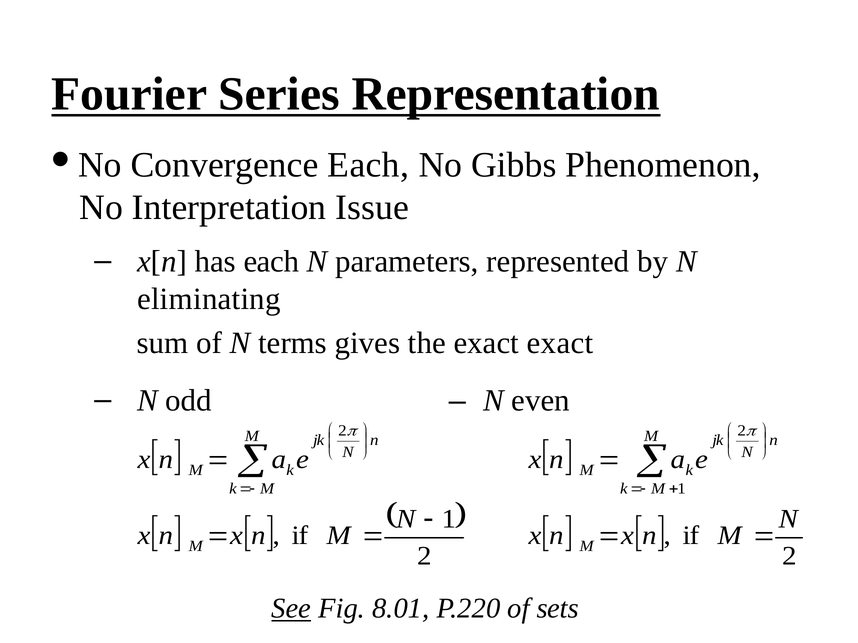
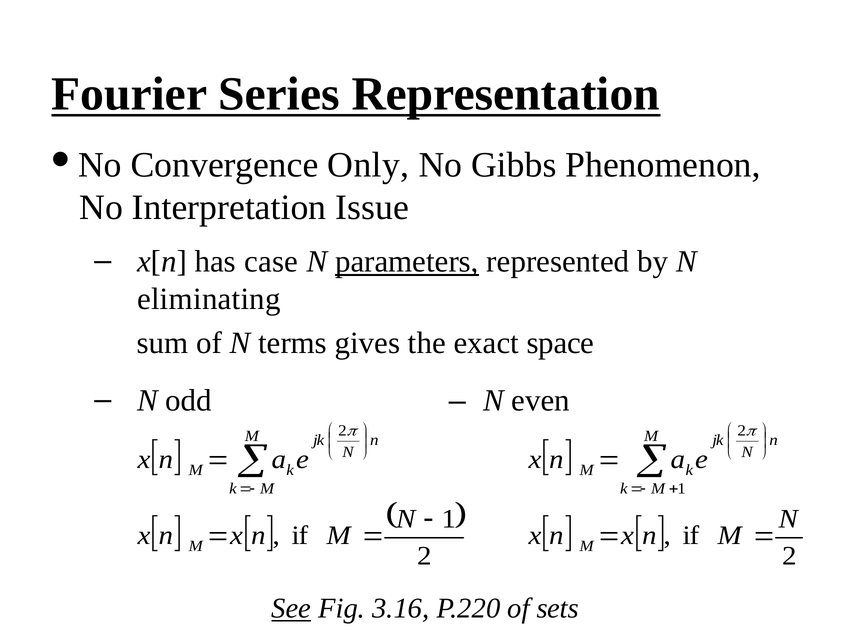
Convergence Each: Each -> Only
has each: each -> case
parameters underline: none -> present
exact exact: exact -> space
8.01: 8.01 -> 3.16
